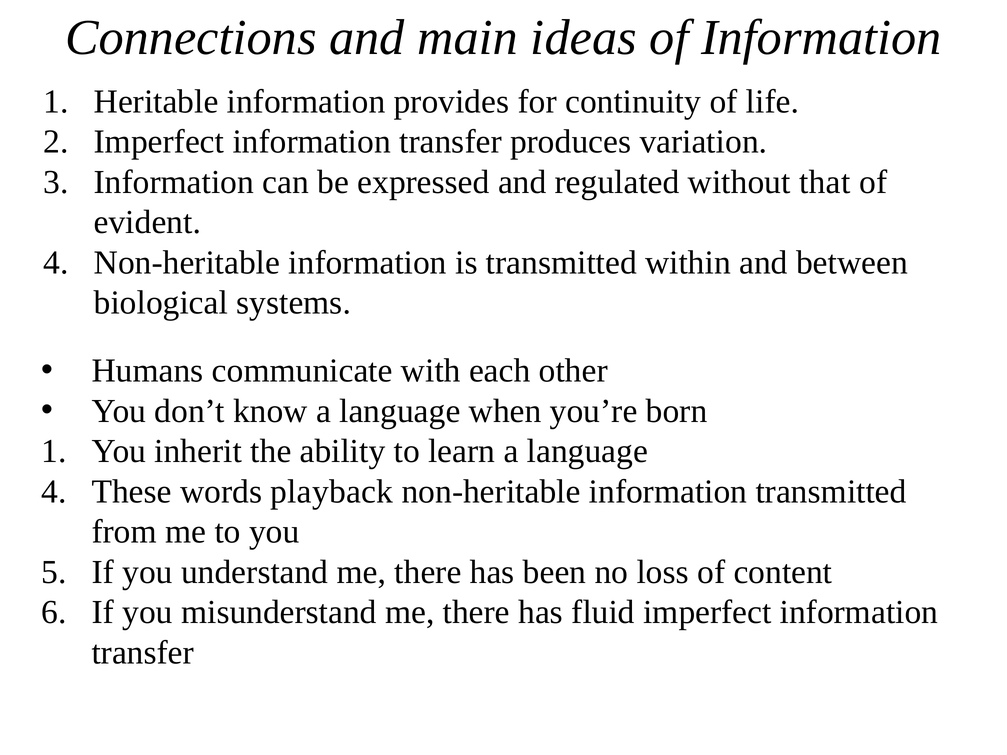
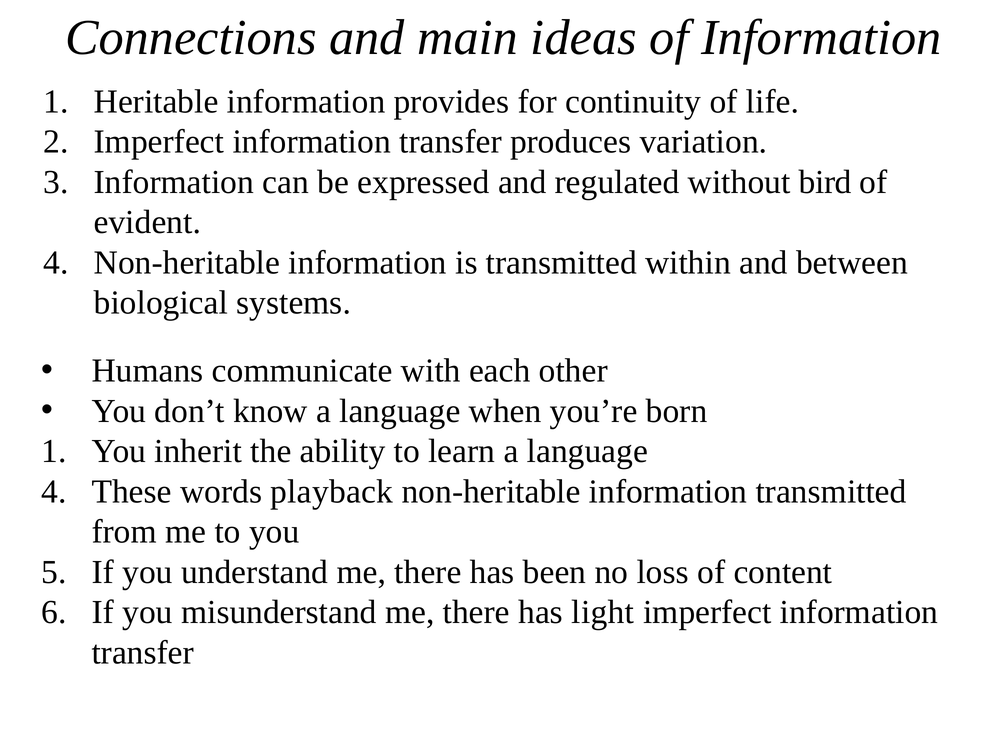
that: that -> bird
fluid: fluid -> light
